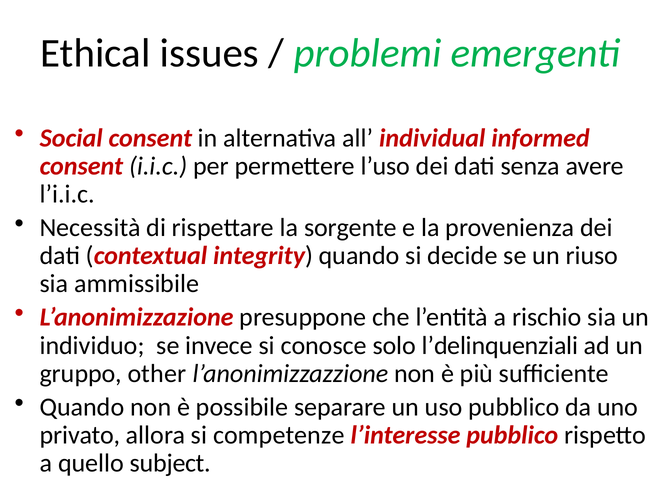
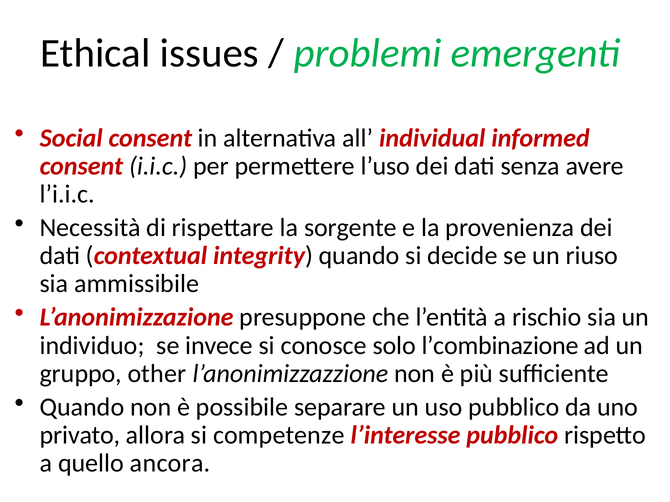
l’delinquenziali: l’delinquenziali -> l’combinazione
subject: subject -> ancora
